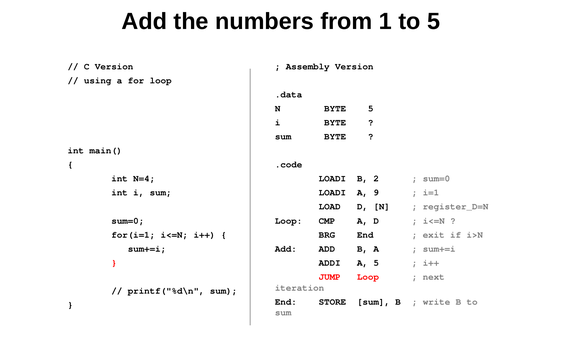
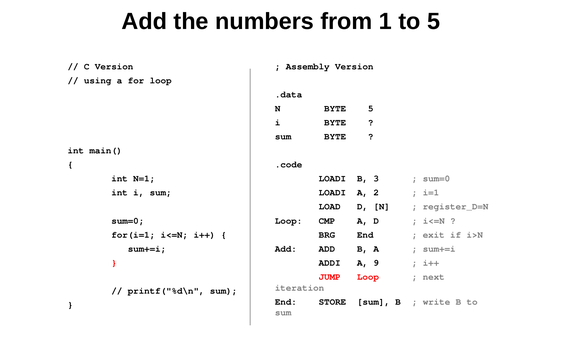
N=4: N=4 -> N=1
2: 2 -> 3
9: 9 -> 2
A 5: 5 -> 9
